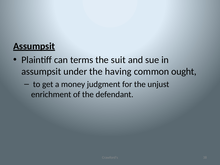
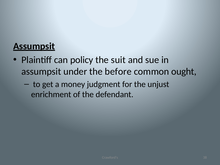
terms: terms -> policy
having: having -> before
